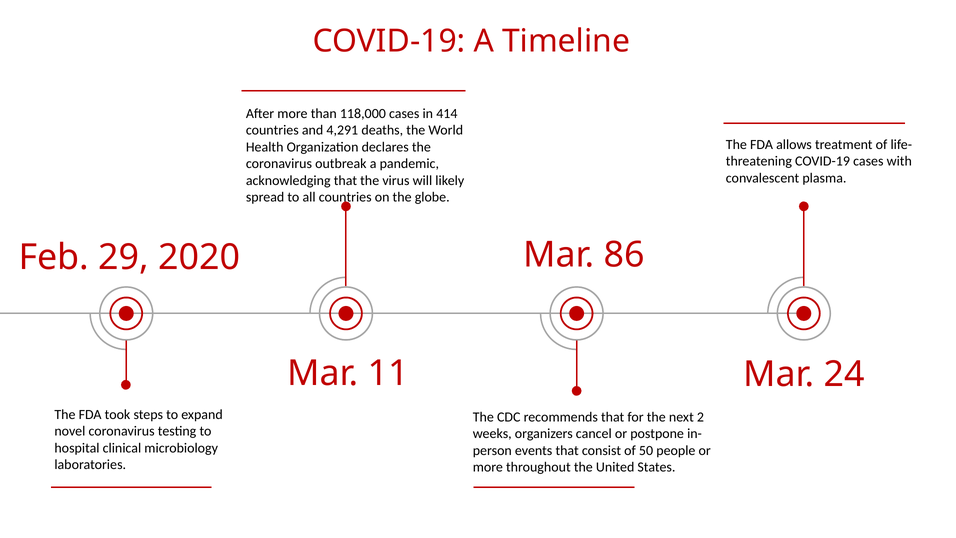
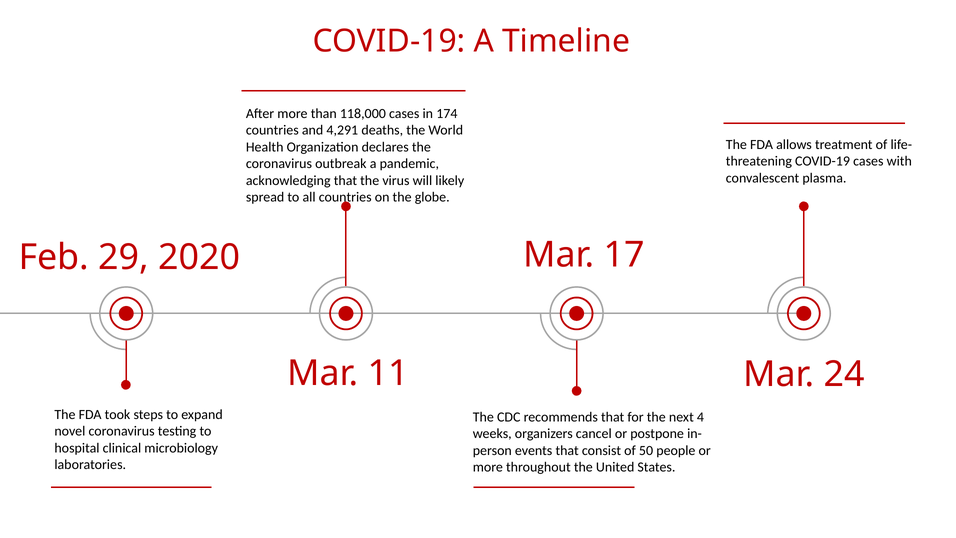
414: 414 -> 174
86: 86 -> 17
2: 2 -> 4
